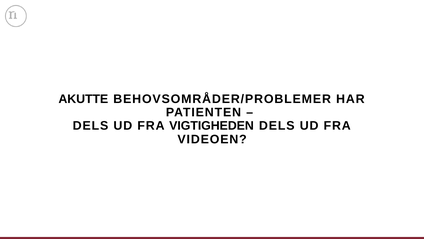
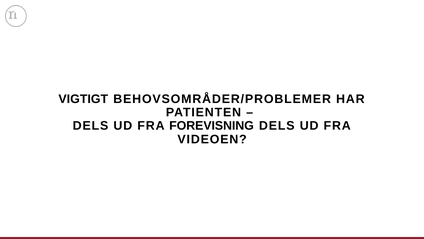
AKUTTE: AKUTTE -> VIGTIGT
VIGTIGHEDEN: VIGTIGHEDEN -> FOREVISNING
